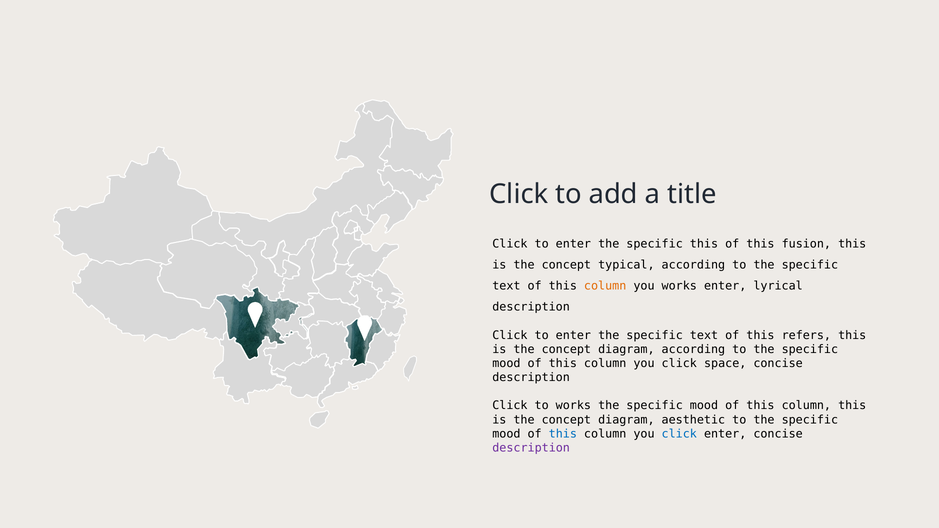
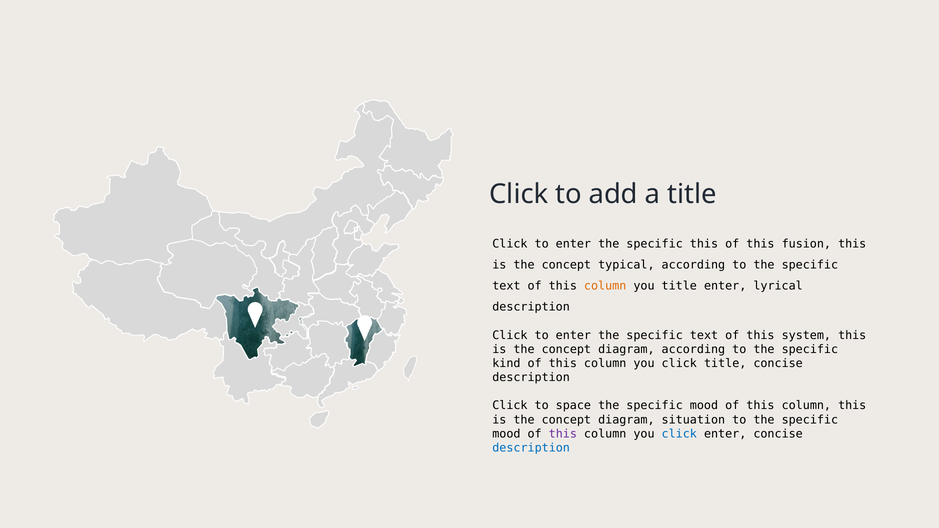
you works: works -> title
refers: refers -> system
mood at (506, 363): mood -> kind
click space: space -> title
to works: works -> space
aesthetic: aesthetic -> situation
this at (563, 434) colour: blue -> purple
description at (531, 448) colour: purple -> blue
